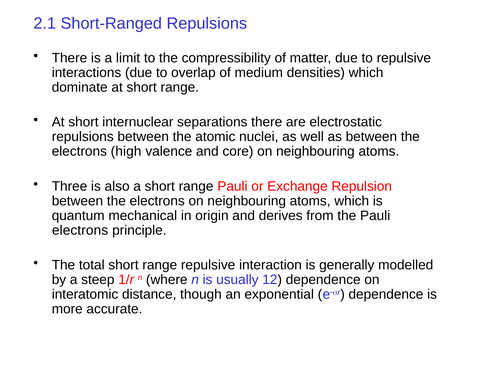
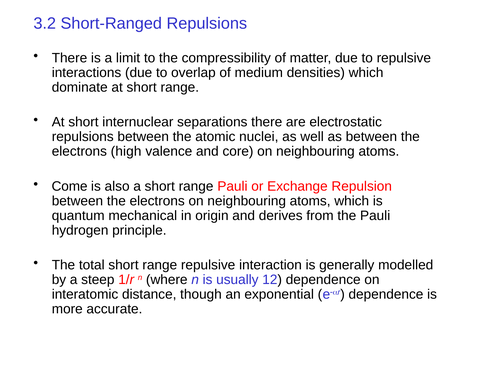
2.1: 2.1 -> 3.2
Three: Three -> Come
electrons at (80, 230): electrons -> hydrogen
